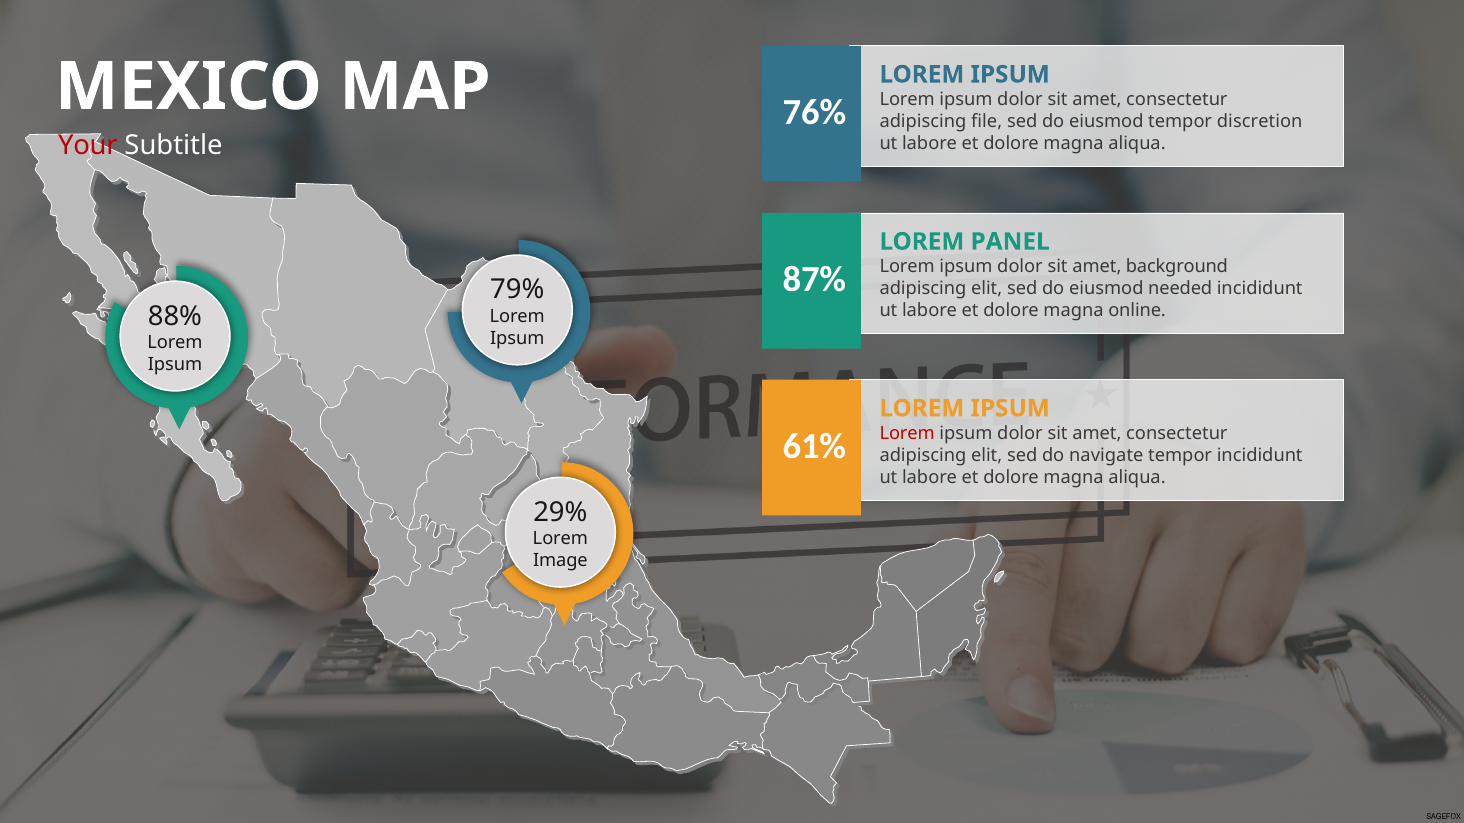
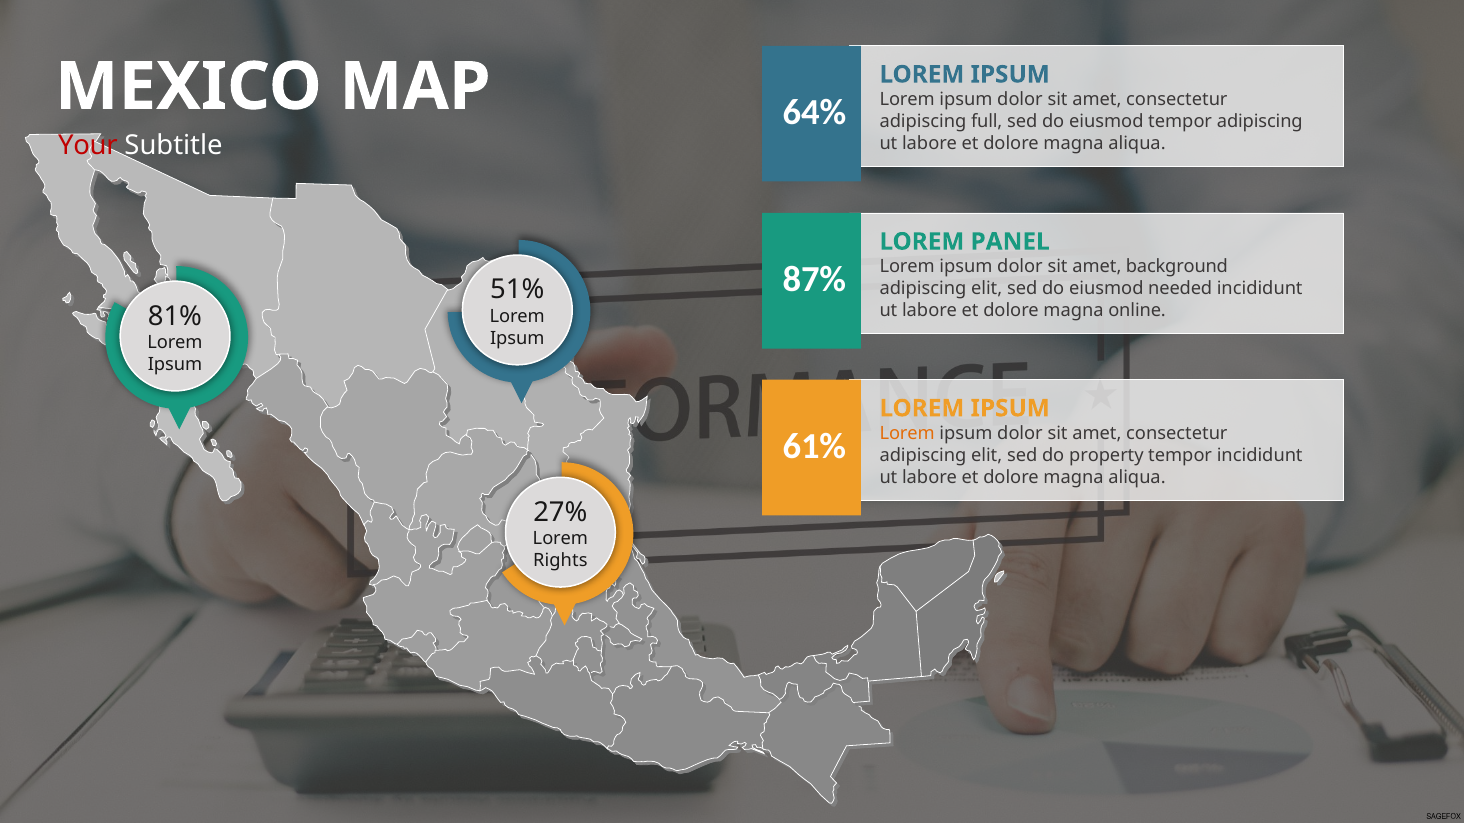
76%: 76% -> 64%
file: file -> full
tempor discretion: discretion -> adipiscing
79%: 79% -> 51%
88%: 88% -> 81%
Lorem at (907, 434) colour: red -> orange
navigate: navigate -> property
29%: 29% -> 27%
Image: Image -> Rights
